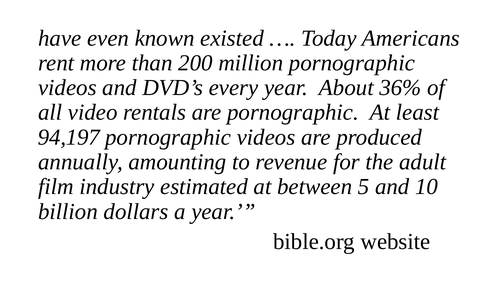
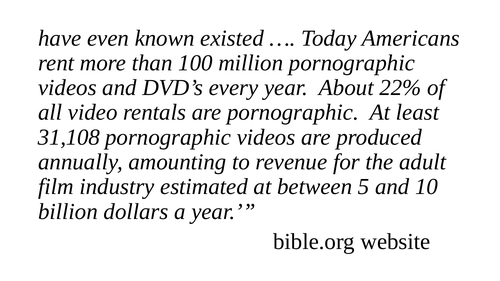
200: 200 -> 100
36%: 36% -> 22%
94,197: 94,197 -> 31,108
